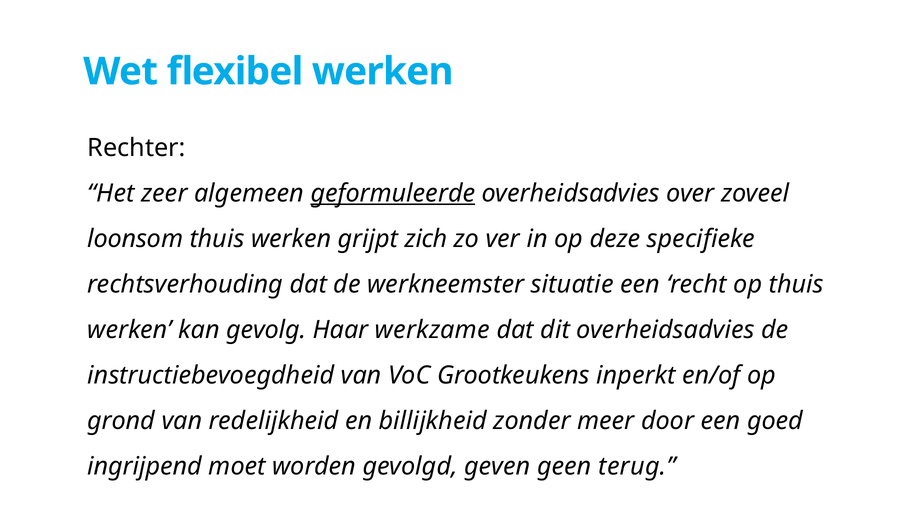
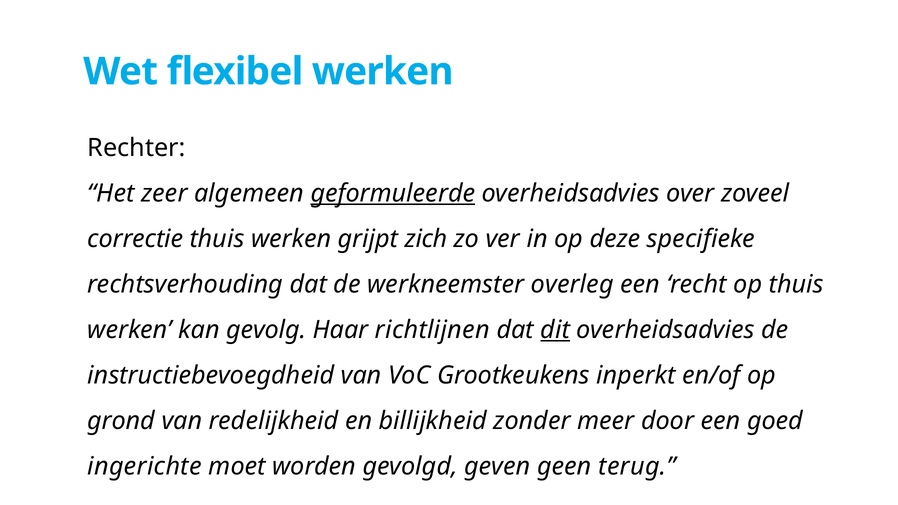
loonsom: loonsom -> correctie
situatie: situatie -> overleg
werkzame: werkzame -> richtlijnen
dit underline: none -> present
ingrijpend: ingrijpend -> ingerichte
